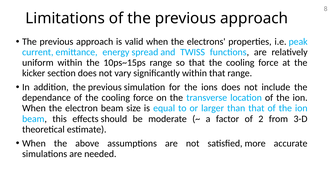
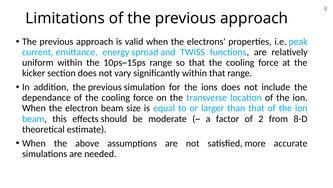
3-D: 3-D -> 8-D
